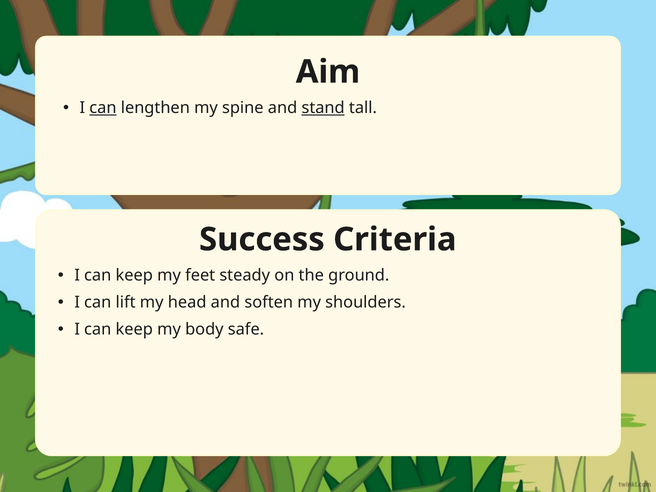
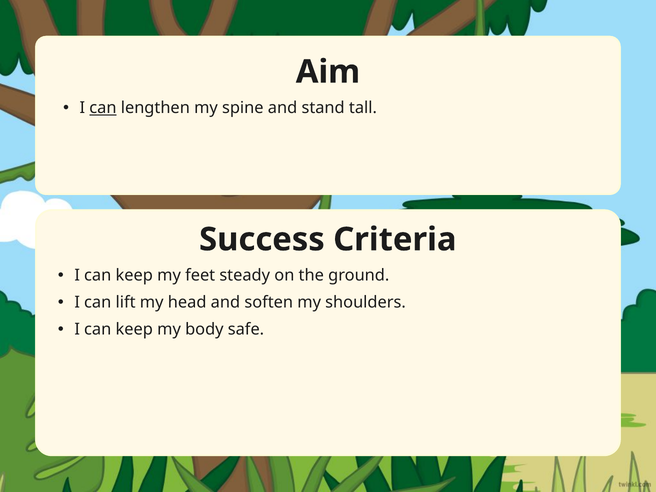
stand underline: present -> none
